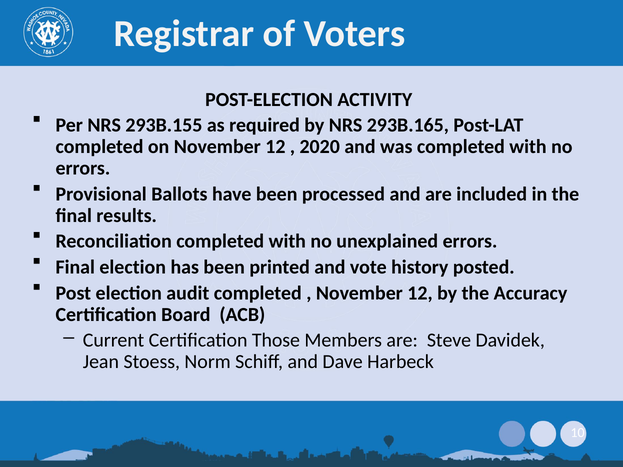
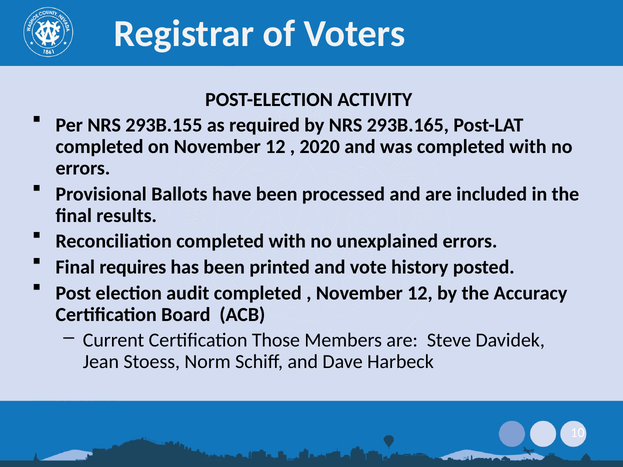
Final election: election -> requires
